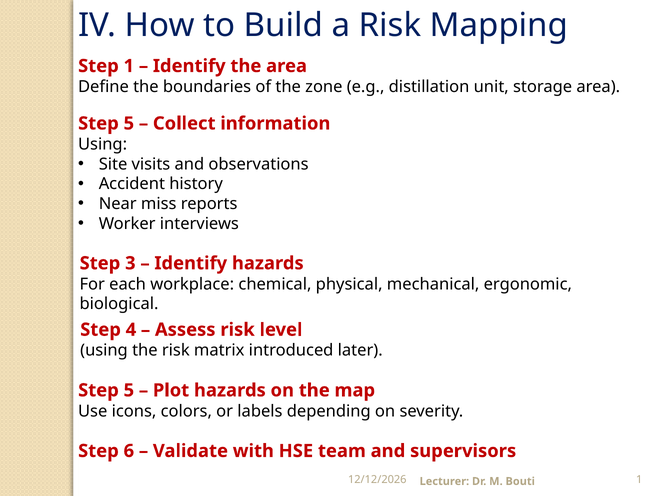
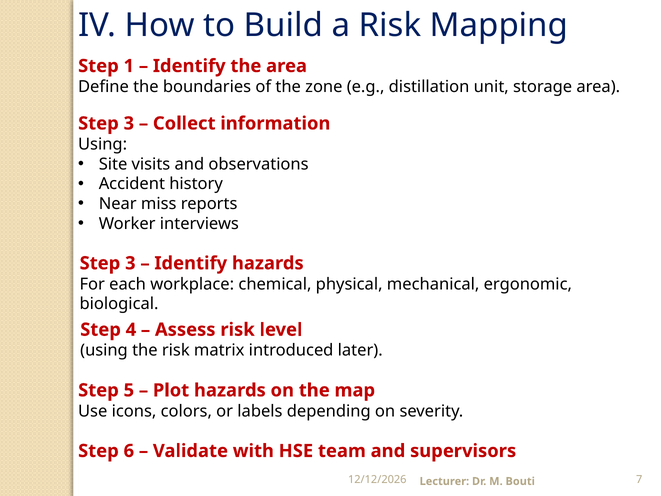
5 at (129, 123): 5 -> 3
1 at (639, 479): 1 -> 7
